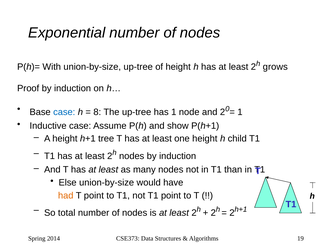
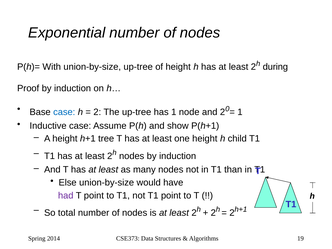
grows: grows -> during
8 at (97, 112): 8 -> 2
had colour: orange -> purple
